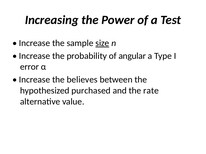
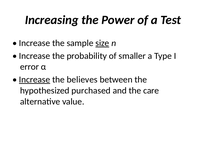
angular: angular -> smaller
Increase at (35, 80) underline: none -> present
rate: rate -> care
